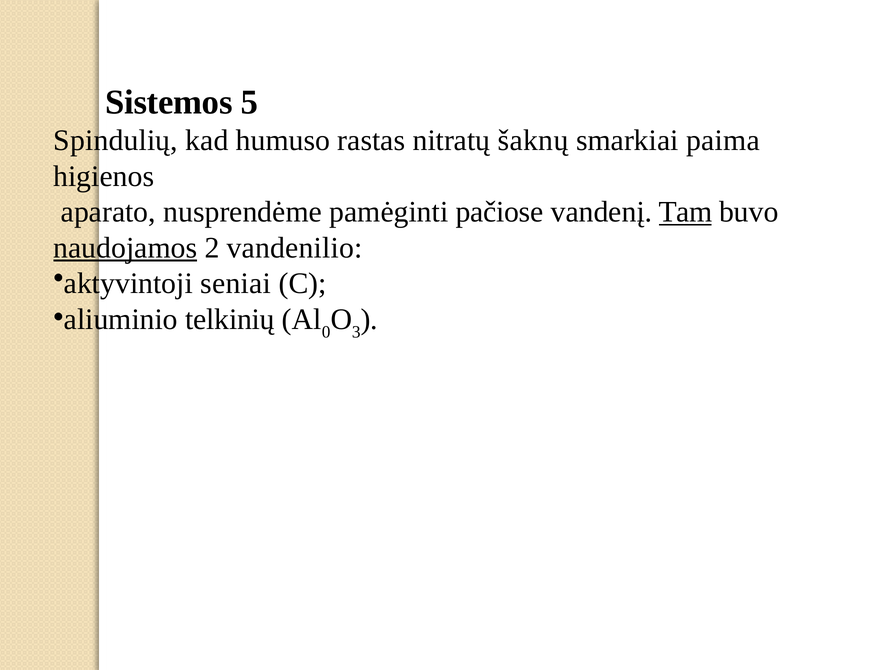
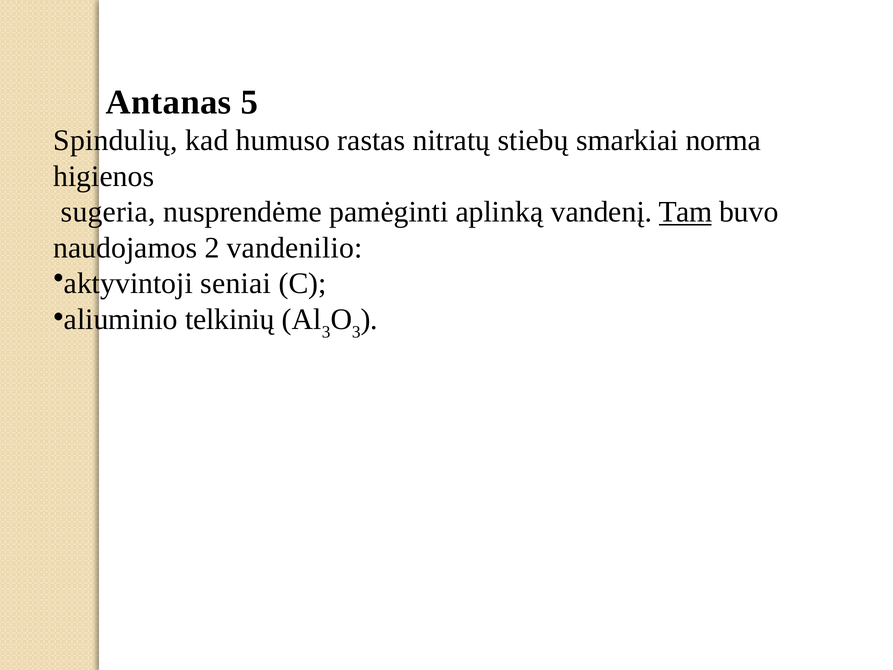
Sistemos: Sistemos -> Antanas
šaknų: šaknų -> stiebų
paima: paima -> norma
aparato: aparato -> sugeria
pačiose: pačiose -> aplinką
naudojamos underline: present -> none
0 at (326, 332): 0 -> 3
